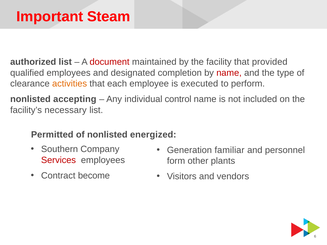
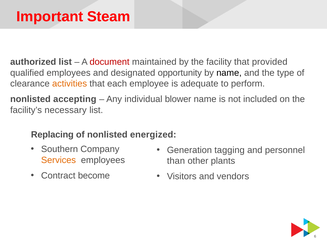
completion: completion -> opportunity
name at (229, 73) colour: red -> black
executed: executed -> adequate
control: control -> blower
Permitted: Permitted -> Replacing
familiar: familiar -> tagging
Services colour: red -> orange
form: form -> than
